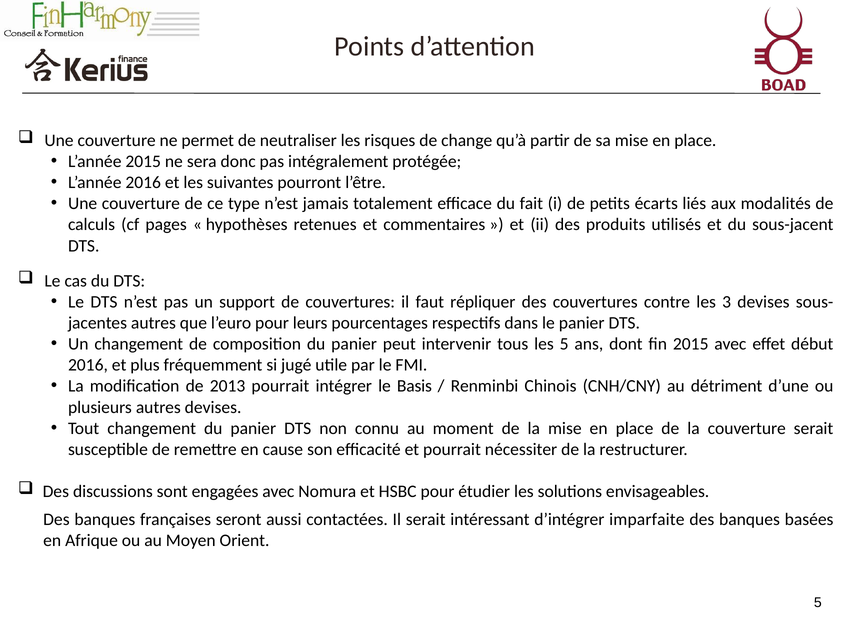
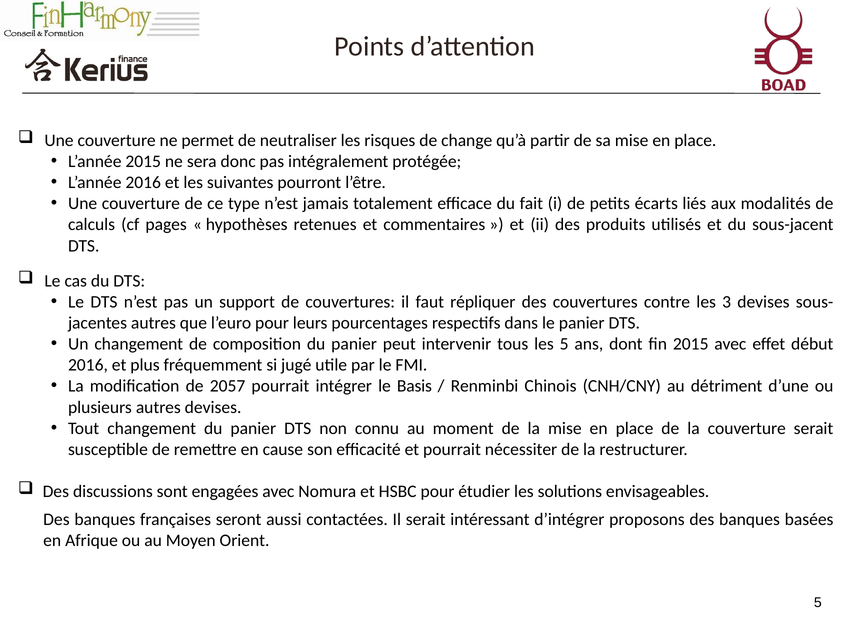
2013: 2013 -> 2057
imparfaite: imparfaite -> proposons
